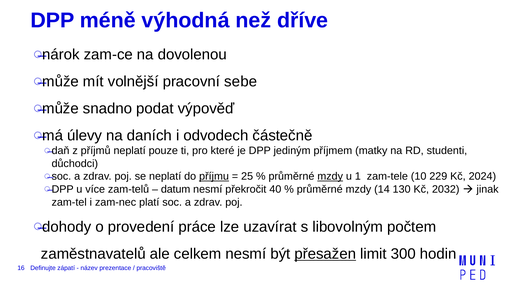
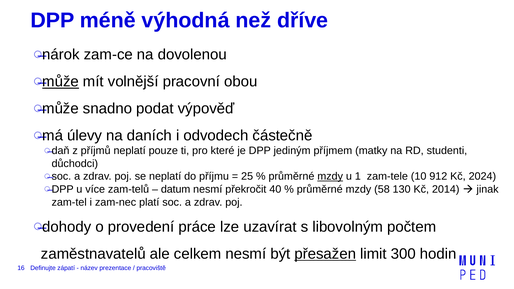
může at (61, 82) underline: none -> present
sebe: sebe -> obou
příjmu underline: present -> none
229: 229 -> 912
14: 14 -> 58
2032: 2032 -> 2014
